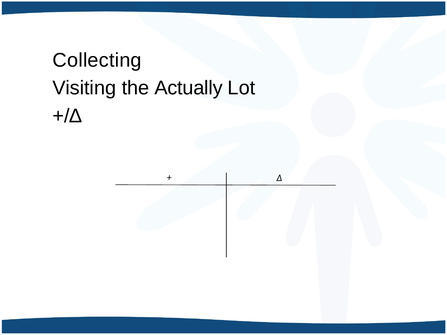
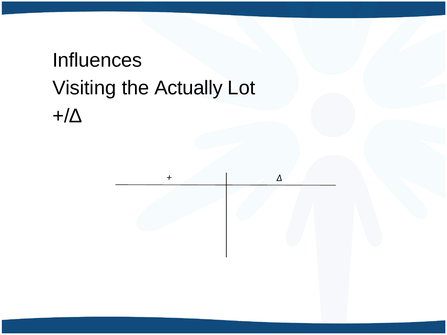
Collecting: Collecting -> Influences
